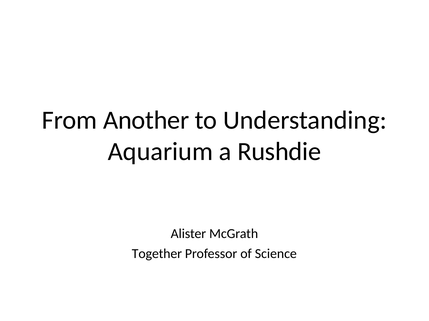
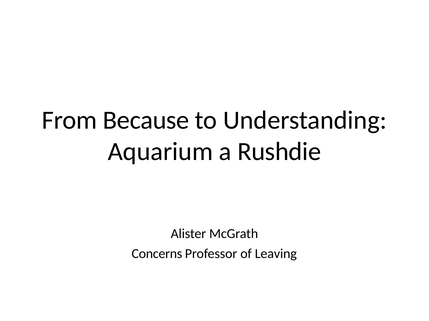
Another: Another -> Because
Together: Together -> Concerns
Science: Science -> Leaving
